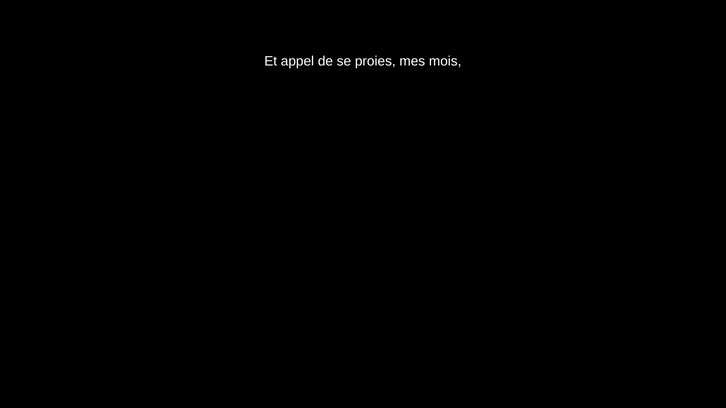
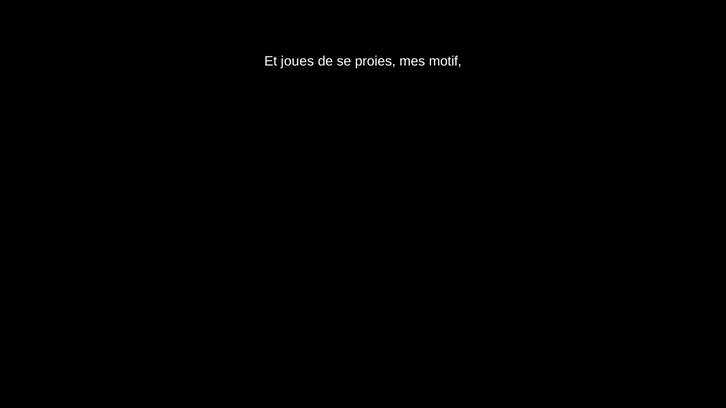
appel: appel -> joues
mois: mois -> motif
